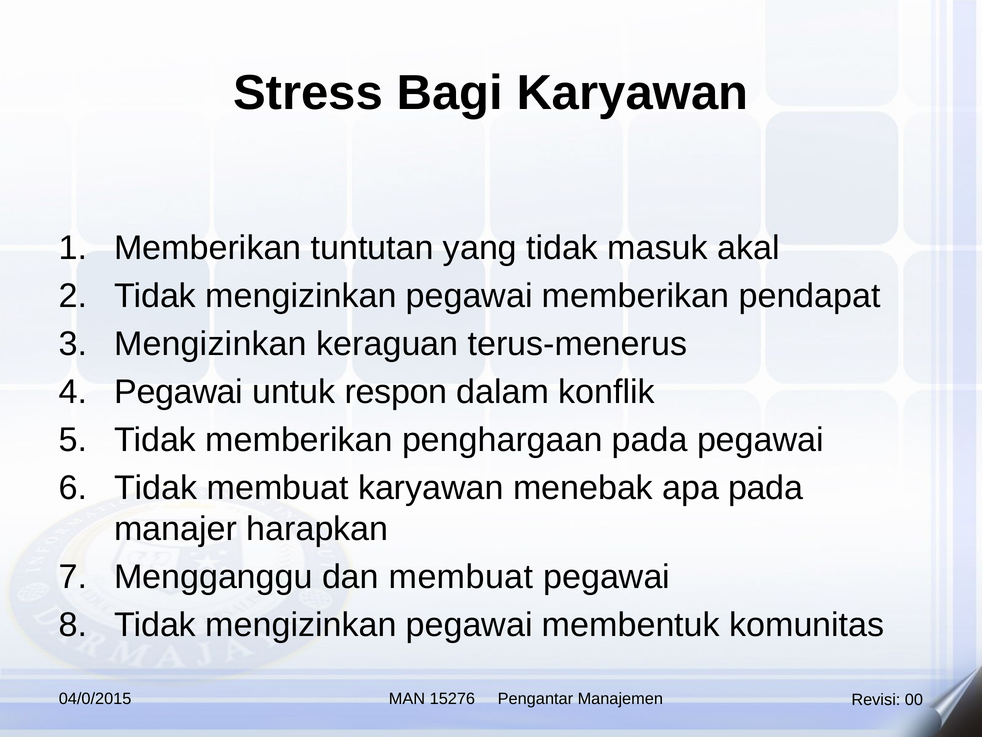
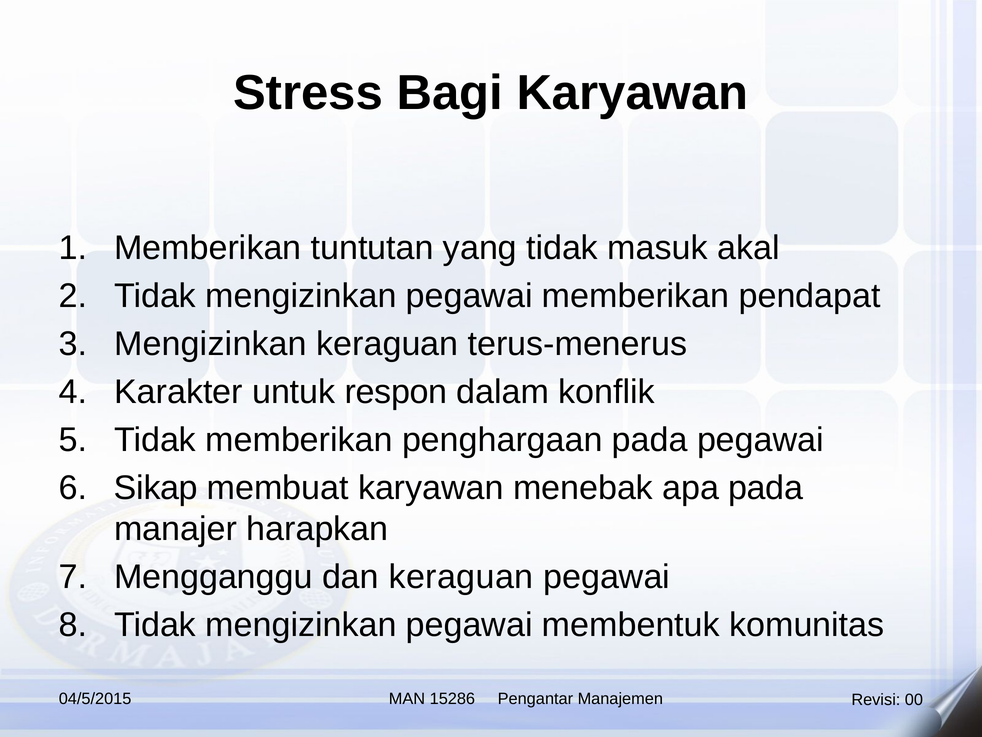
Pegawai at (179, 392): Pegawai -> Karakter
Tidak at (156, 487): Tidak -> Sikap
dan membuat: membuat -> keraguan
04/0/2015: 04/0/2015 -> 04/5/2015
15276: 15276 -> 15286
